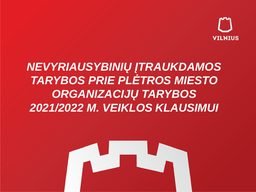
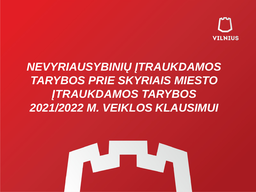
PLĖTROS: PLĖTROS -> SKYRIAIS
ORGANIZACIJŲ at (95, 94): ORGANIZACIJŲ -> ĮTRAUKDAMOS
